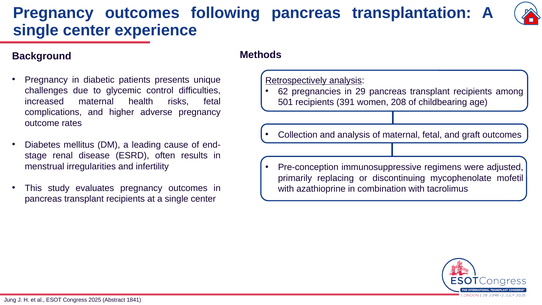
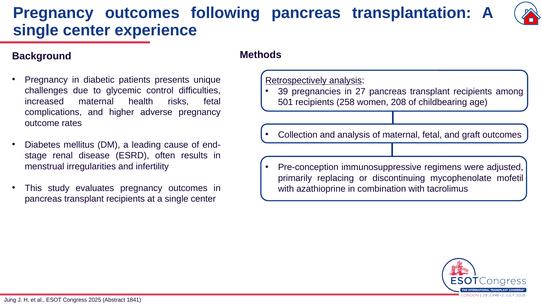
62: 62 -> 39
29: 29 -> 27
391: 391 -> 258
